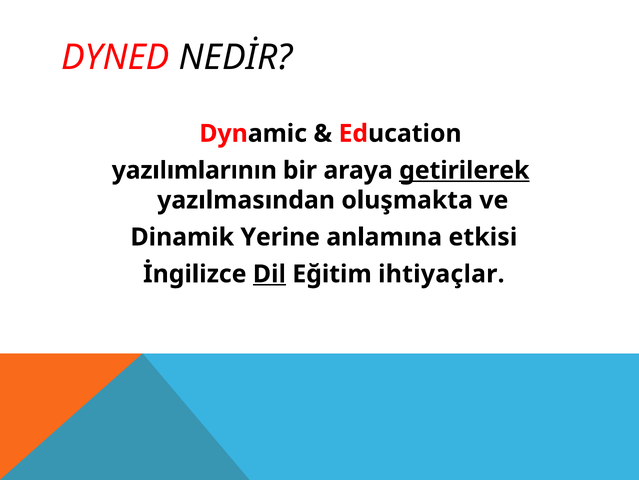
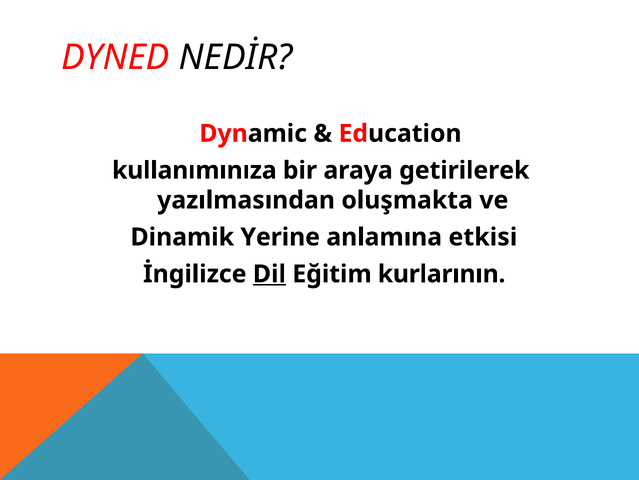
yazılımlarının: yazılımlarının -> kullanımınıza
getirilerek underline: present -> none
ihtiyaçlar: ihtiyaçlar -> kurlarının
